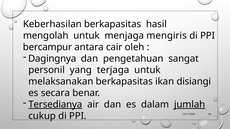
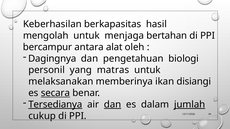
mengiris: mengiris -> bertahan
cair: cair -> alat
sangat: sangat -> biologi
terjaga: terjaga -> matras
melaksanakan berkapasitas: berkapasitas -> memberinya
secara underline: none -> present
dan at (113, 105) underline: none -> present
